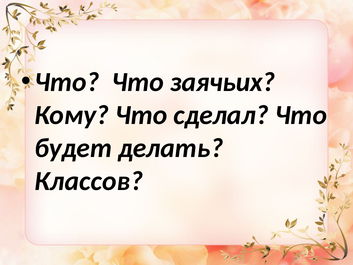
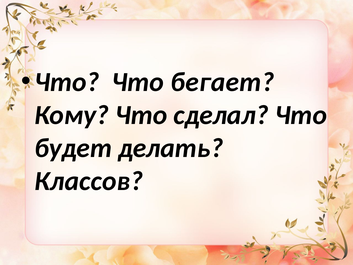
заячьих: заячьих -> бегает
